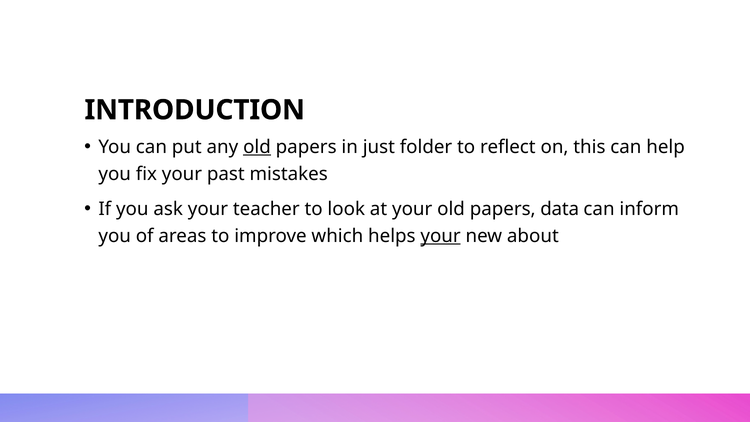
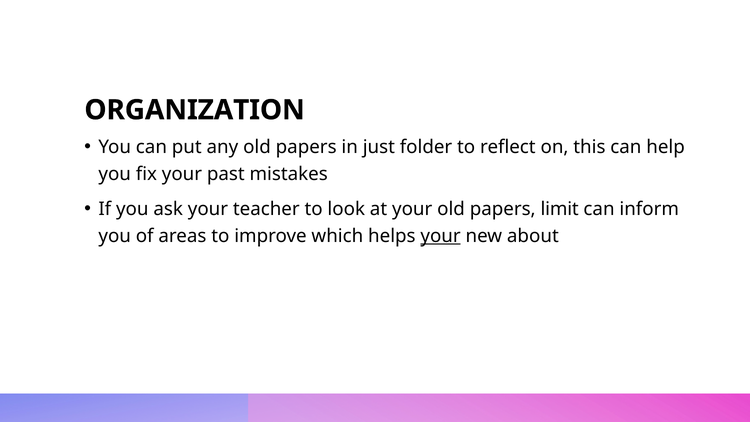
INTRODUCTION: INTRODUCTION -> ORGANIZATION
old at (257, 147) underline: present -> none
data: data -> limit
